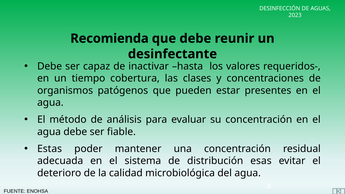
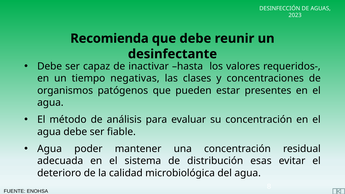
cobertura: cobertura -> negativas
Estas at (50, 149): Estas -> Agua
